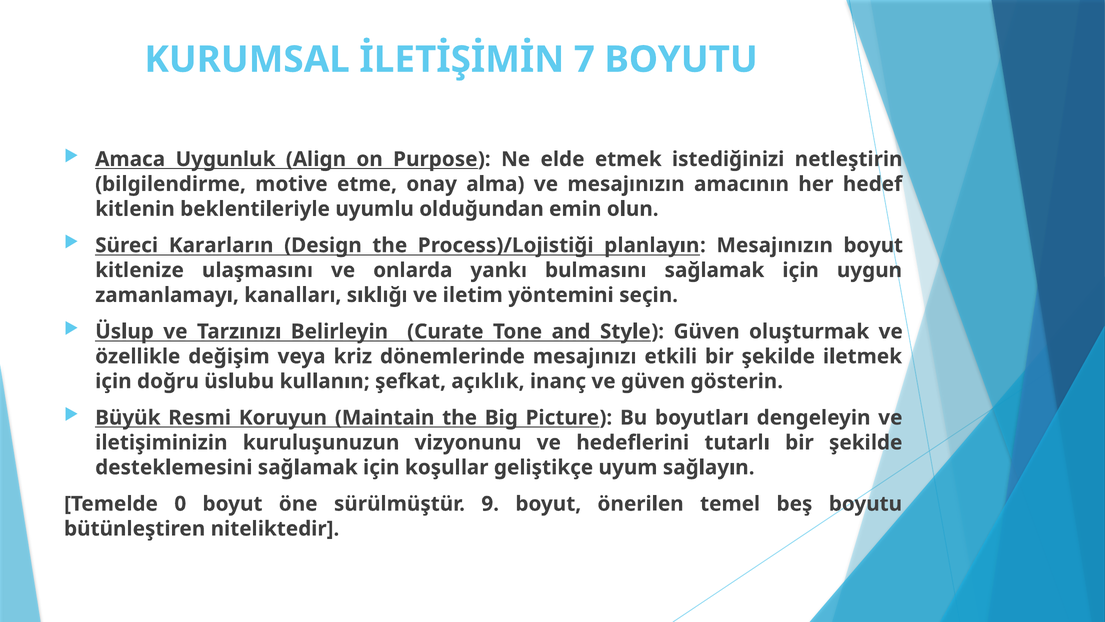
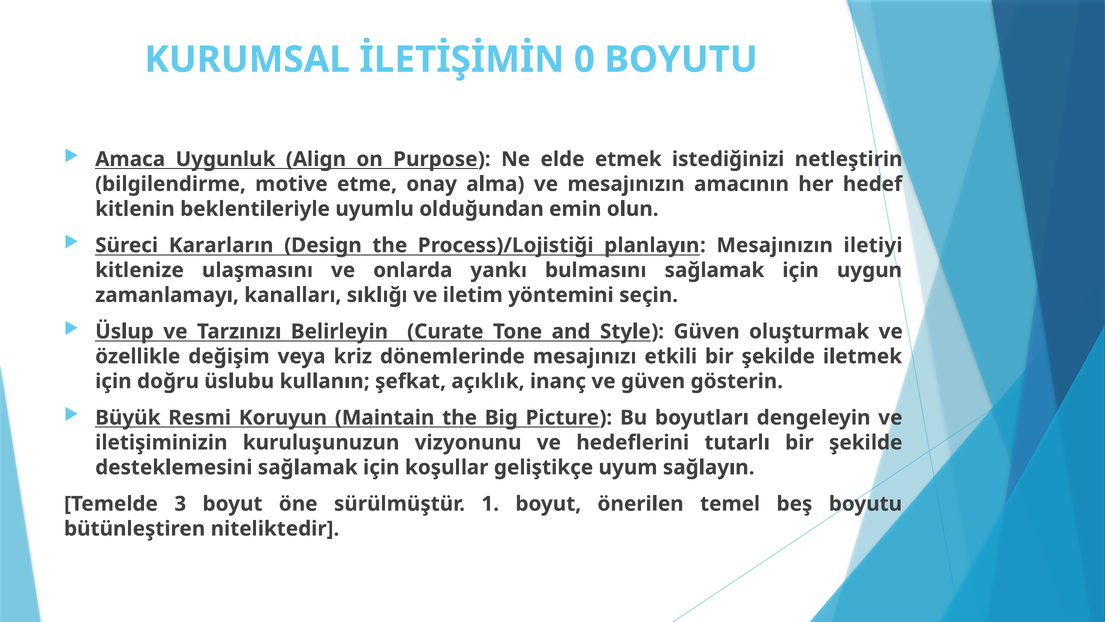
7: 7 -> 0
Mesajınızın boyut: boyut -> iletiyi
0: 0 -> 3
9: 9 -> 1
